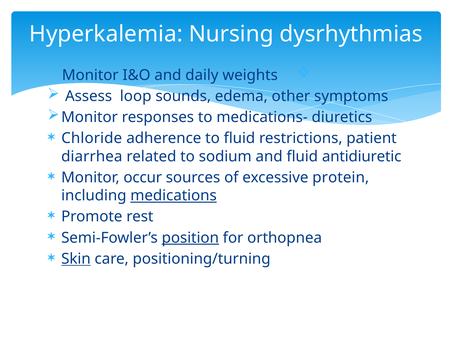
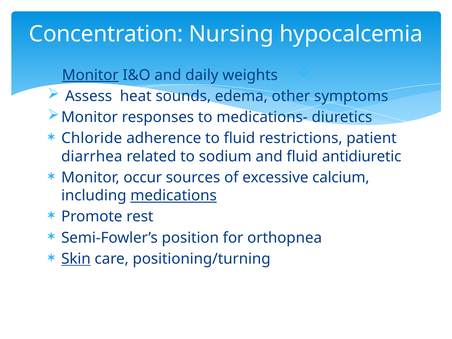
Hyperkalemia: Hyperkalemia -> Concentration
dysrhythmias: dysrhythmias -> hypocalcemia
Monitor at (90, 75) underline: none -> present
loop: loop -> heat
protein: protein -> calcium
position underline: present -> none
